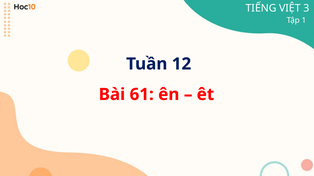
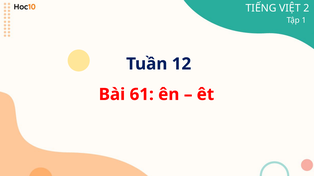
3: 3 -> 2
